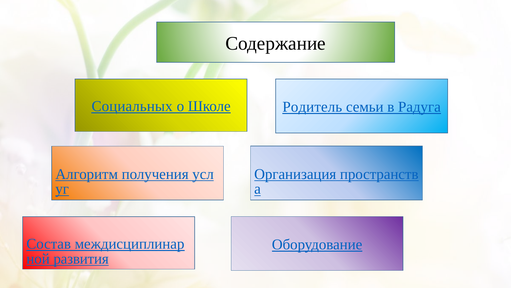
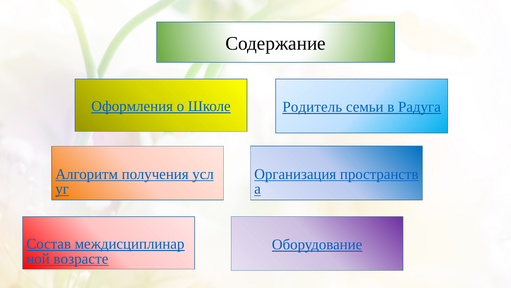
Социальных: Социальных -> Оформления
развития: развития -> возрасте
